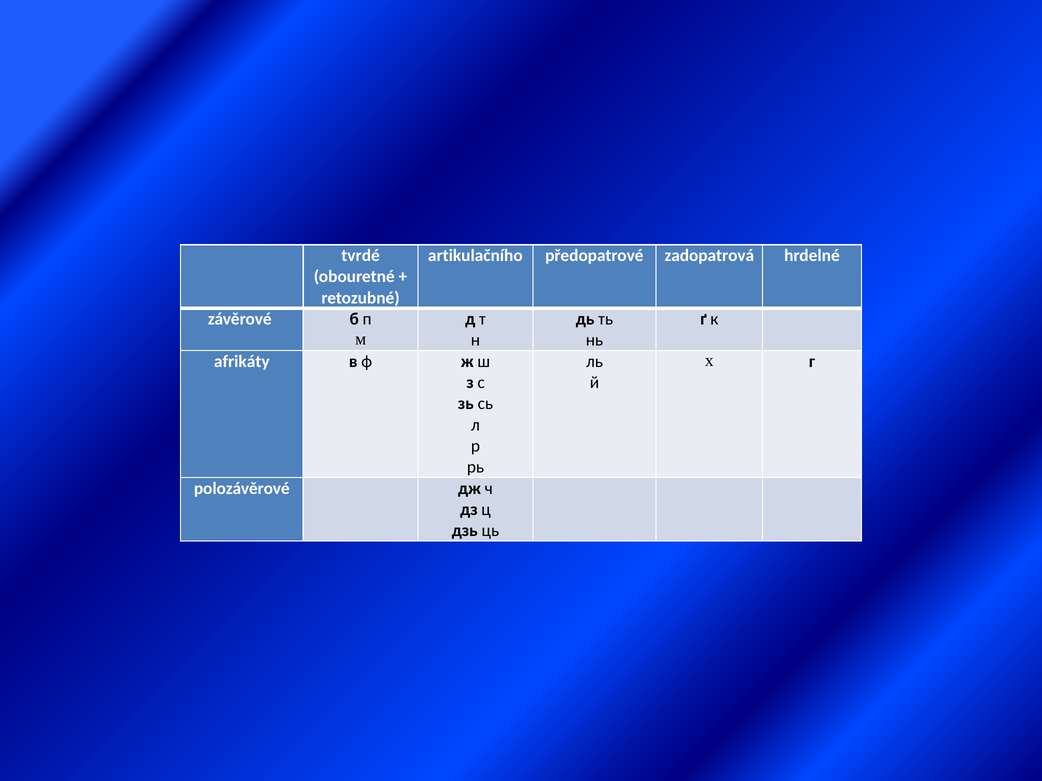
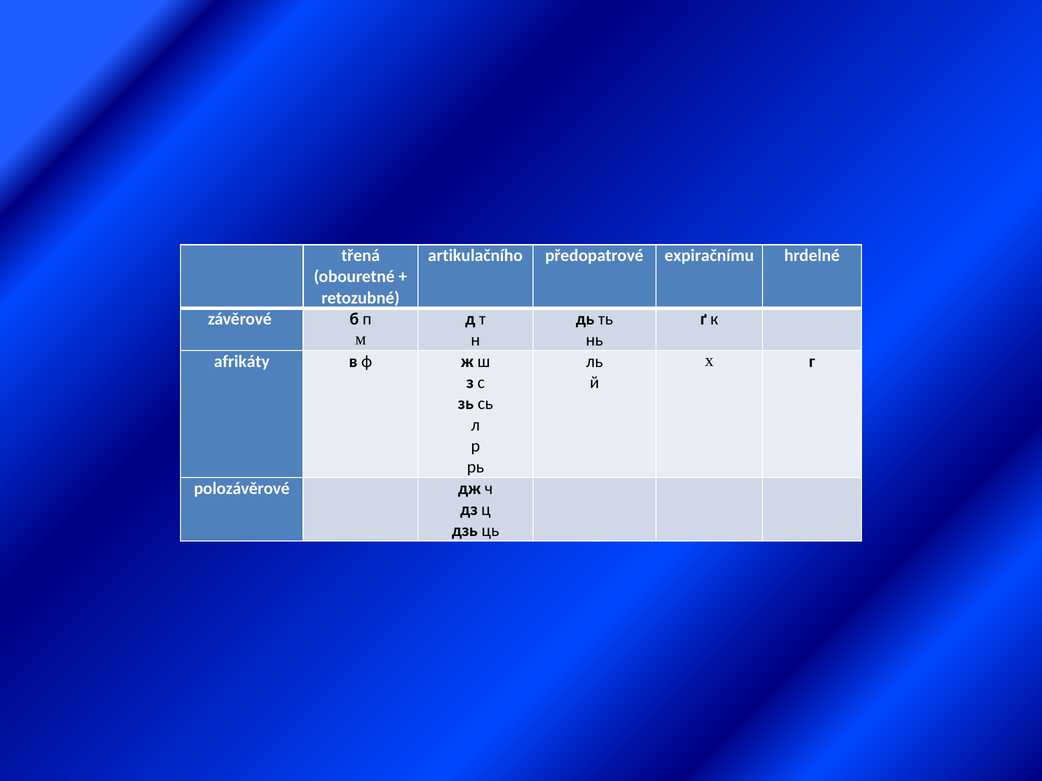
tvrdé: tvrdé -> třená
zadopatrová: zadopatrová -> expiračnímu
